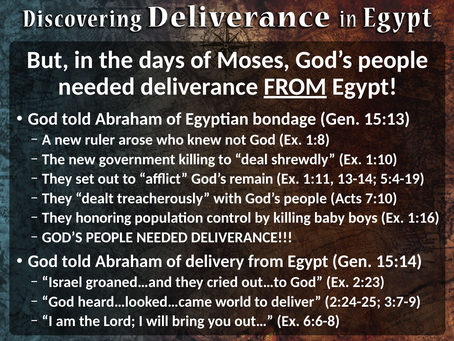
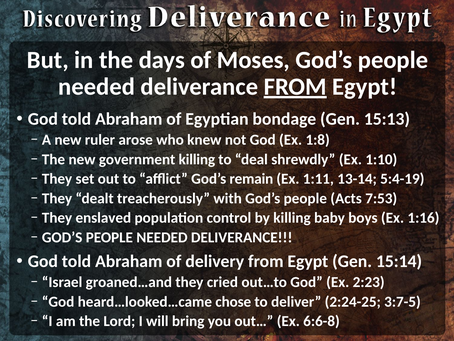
7:10: 7:10 -> 7:53
honoring: honoring -> enslaved
world: world -> chose
3:7-9: 3:7-9 -> 3:7-5
